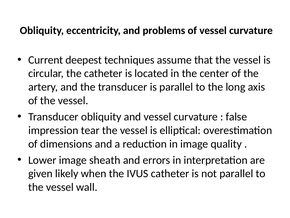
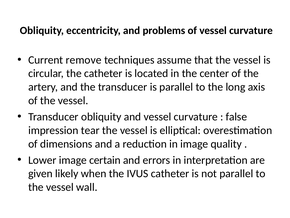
deepest: deepest -> remove
sheath: sheath -> certain
